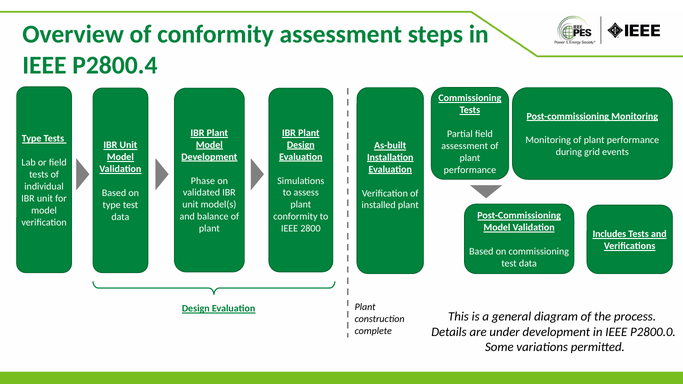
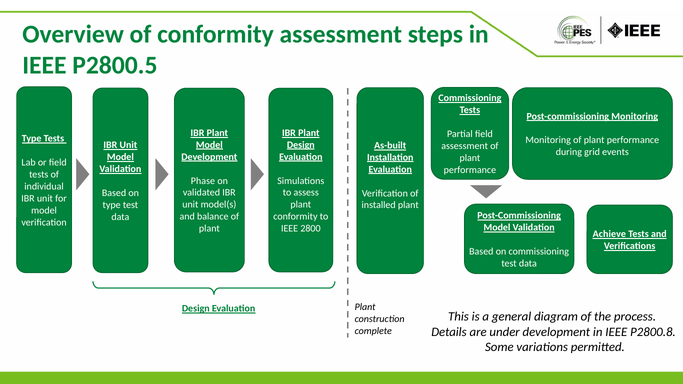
P2800.4: P2800.4 -> P2800.5
Includes: Includes -> Achieve
P2800.0: P2800.0 -> P2800.8
